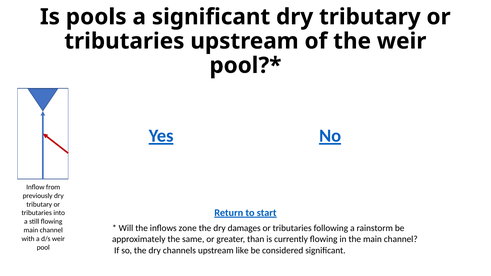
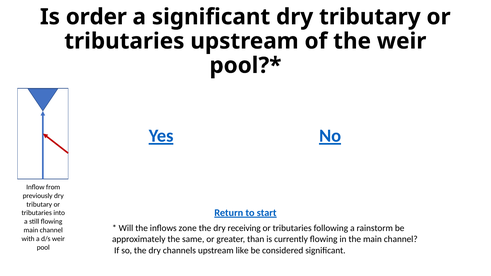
pools: pools -> order
damages: damages -> receiving
